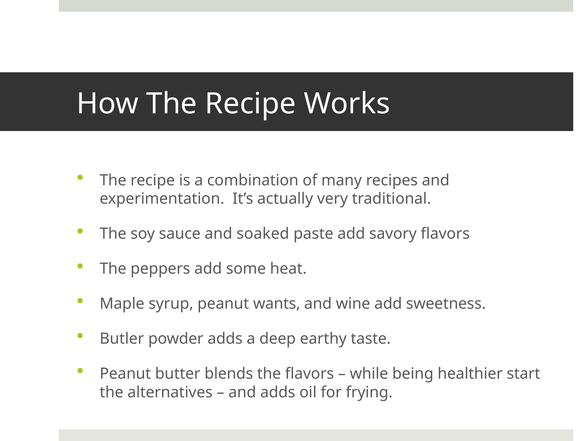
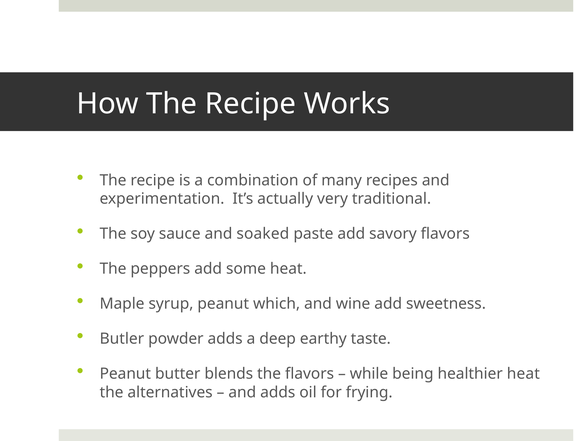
wants: wants -> which
healthier start: start -> heat
